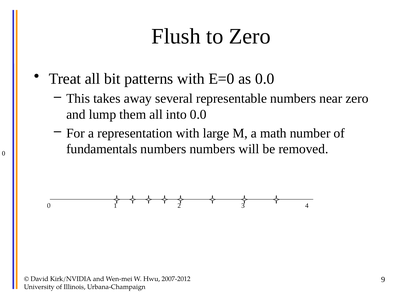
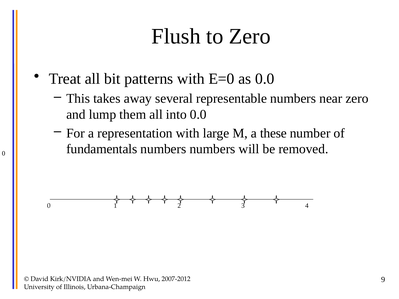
math: math -> these
